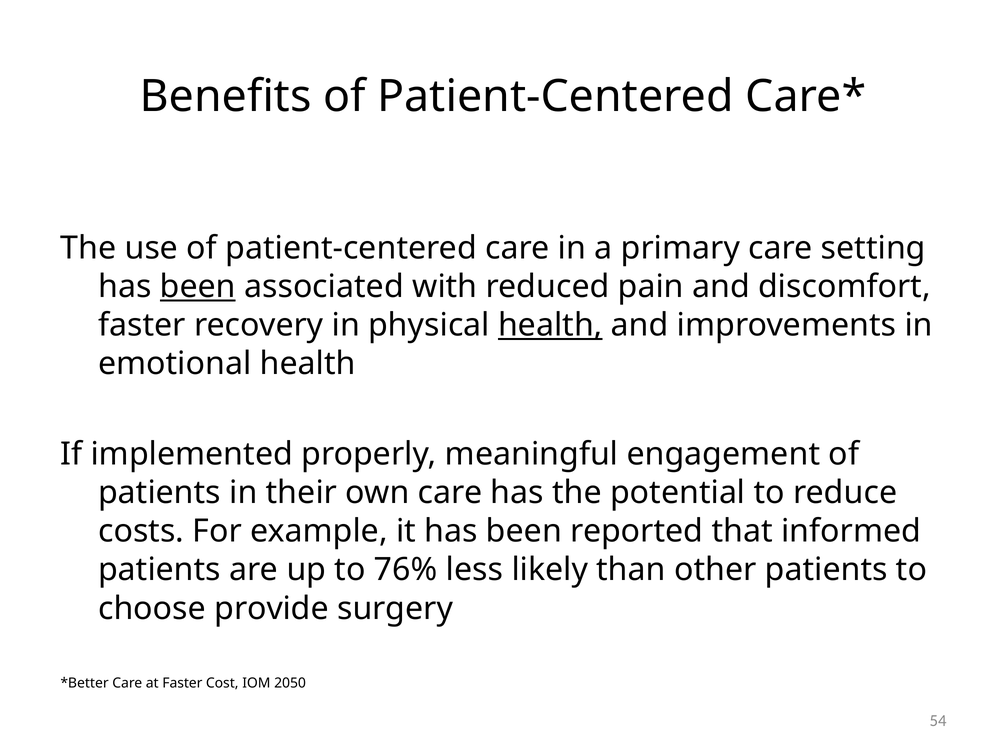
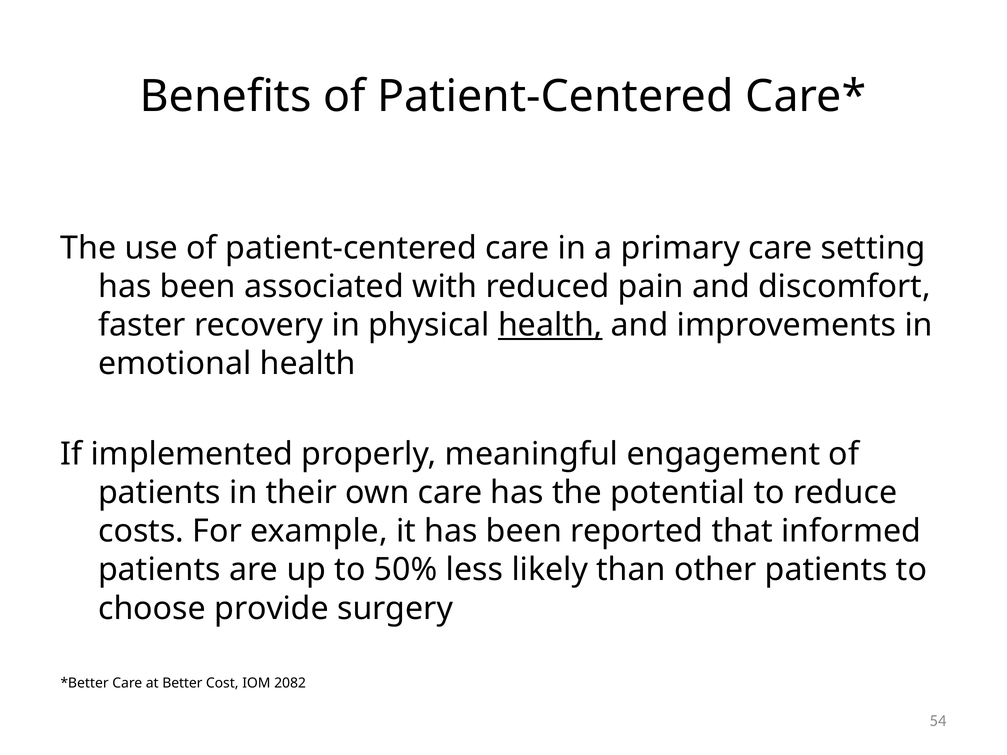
been at (198, 287) underline: present -> none
76%: 76% -> 50%
at Faster: Faster -> Better
2050: 2050 -> 2082
